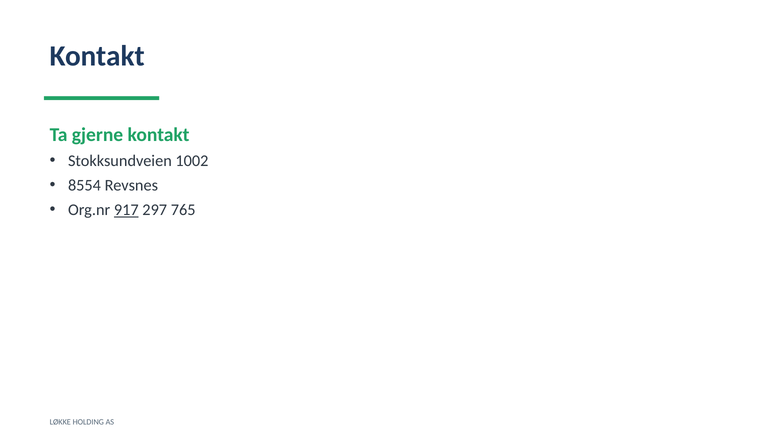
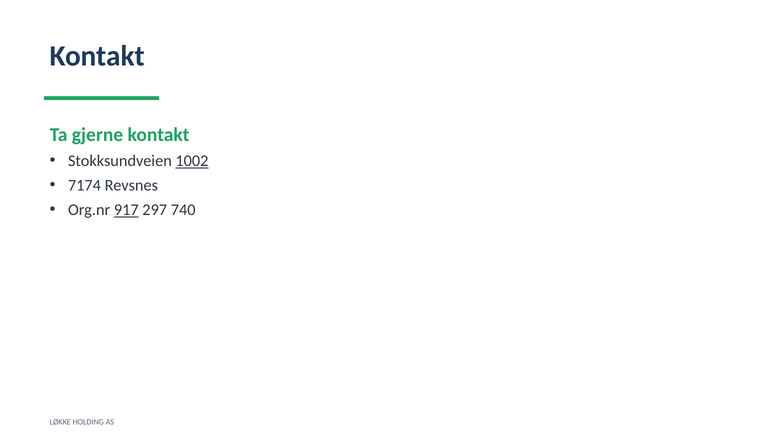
1002 underline: none -> present
8554: 8554 -> 7174
765: 765 -> 740
